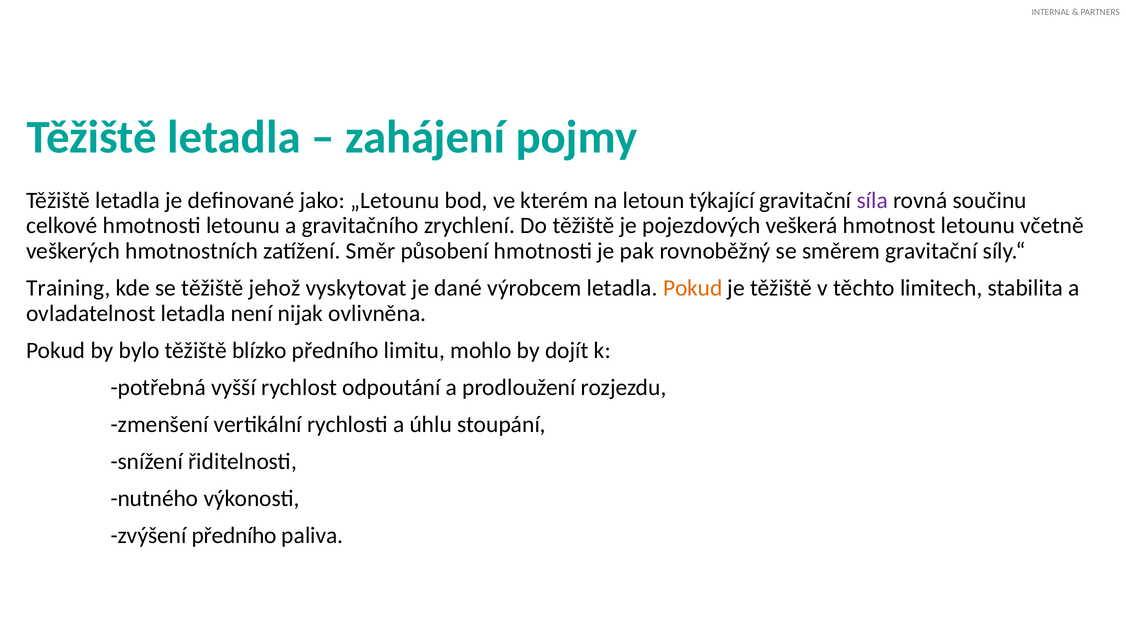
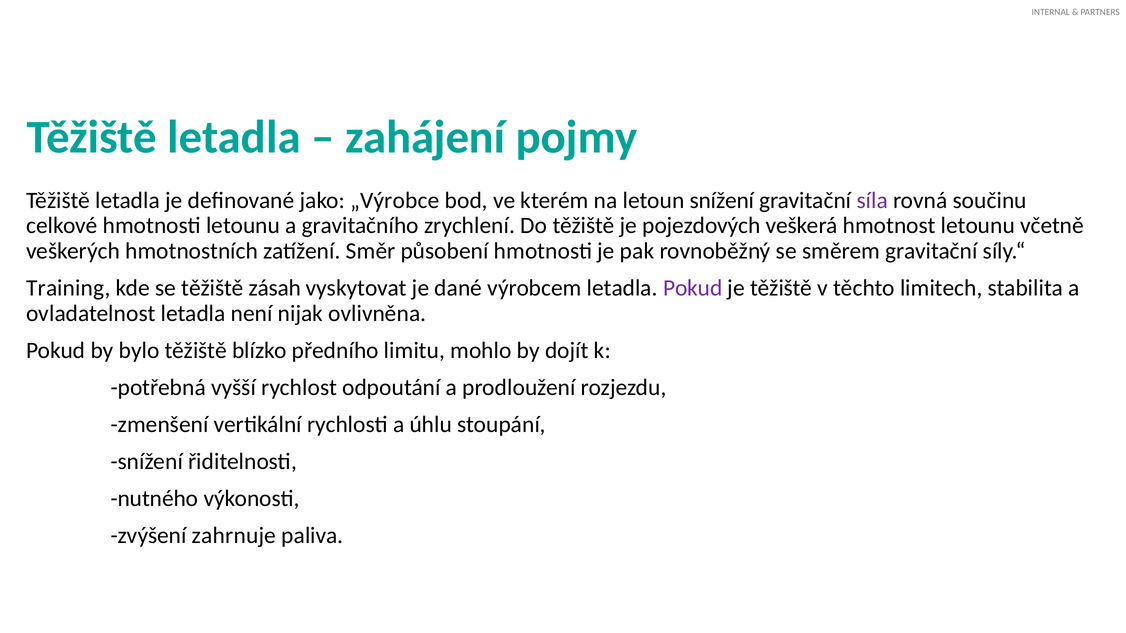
„Letounu: „Letounu -> „Výrobce
letoun týkající: týkající -> snížení
jehož: jehož -> zásah
Pokud at (693, 288) colour: orange -> purple
zvýšení předního: předního -> zahrnuje
